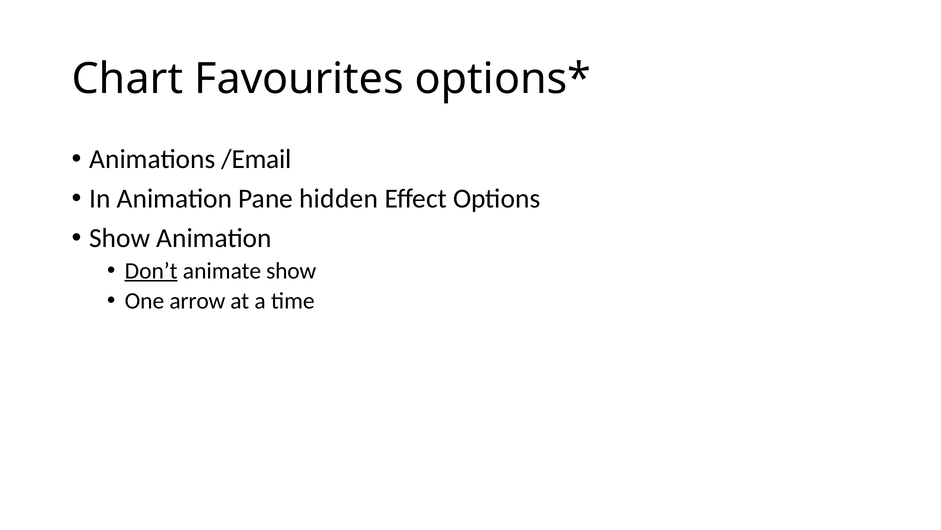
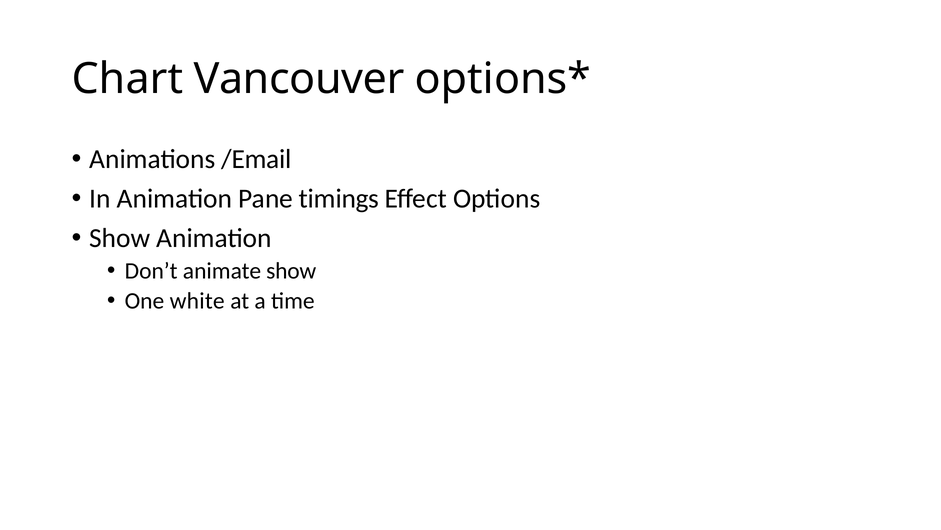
Favourites: Favourites -> Vancouver
hidden: hidden -> timings
Don’t underline: present -> none
arrow: arrow -> white
